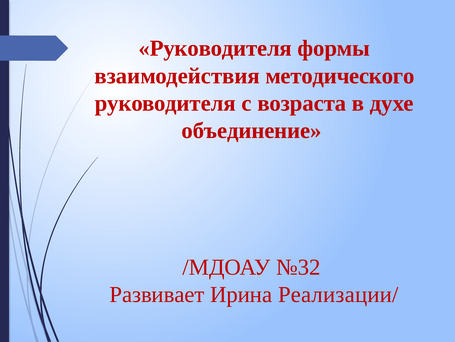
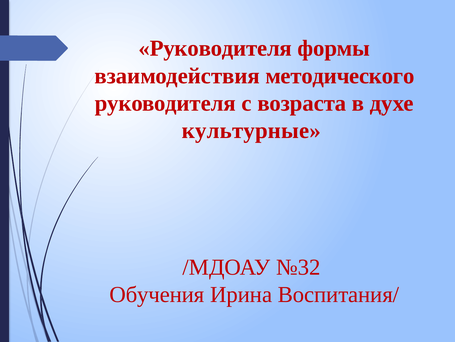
объединение: объединение -> культурные
Развивает: Развивает -> Обучения
Реализации/: Реализации/ -> Воспитания/
